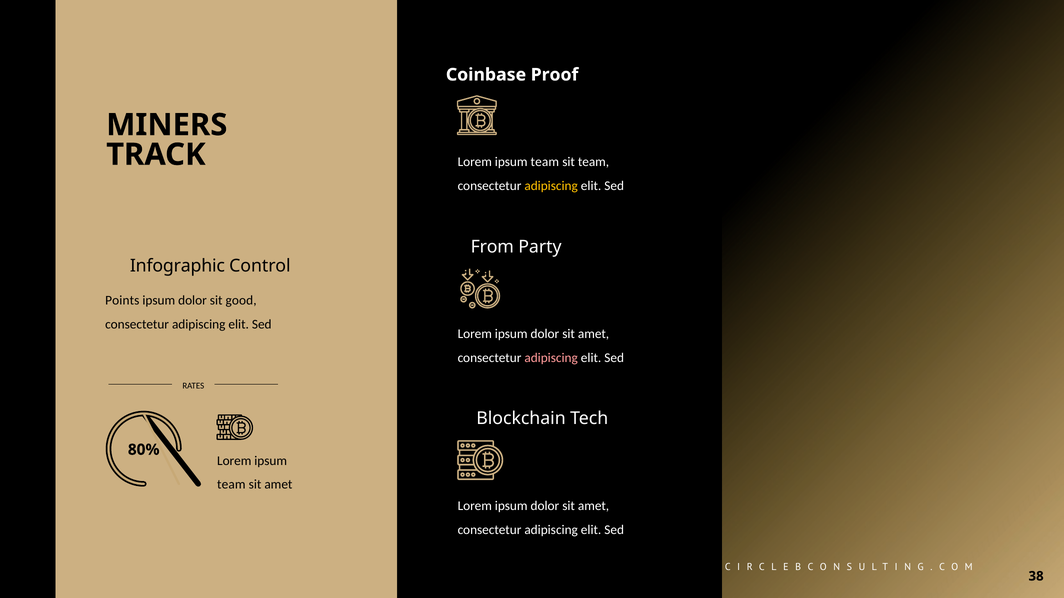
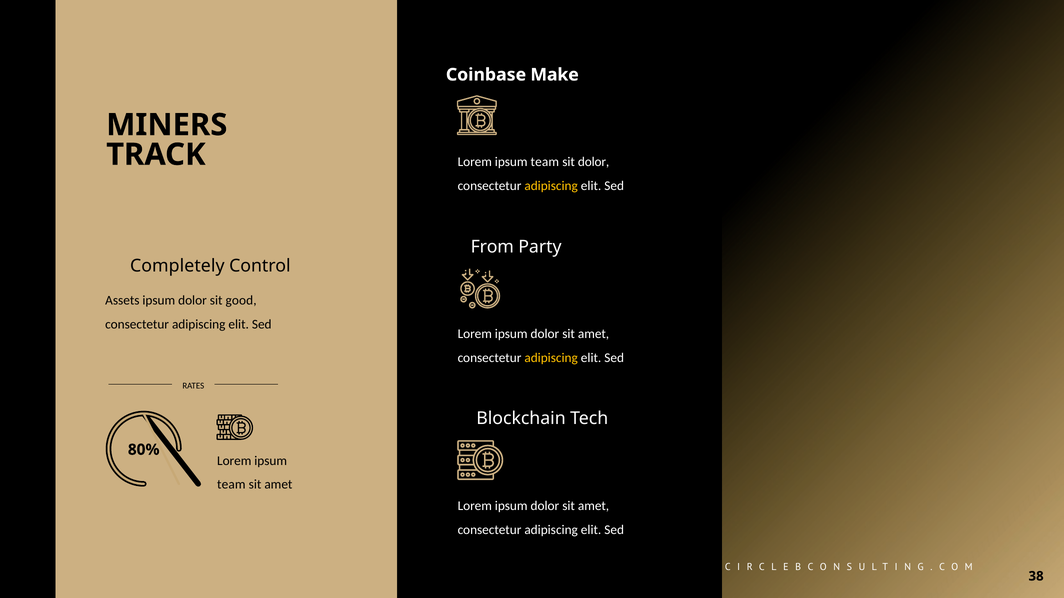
Proof: Proof -> Make
sit team: team -> dolor
Infographic: Infographic -> Completely
Points: Points -> Assets
adipiscing at (551, 358) colour: pink -> yellow
